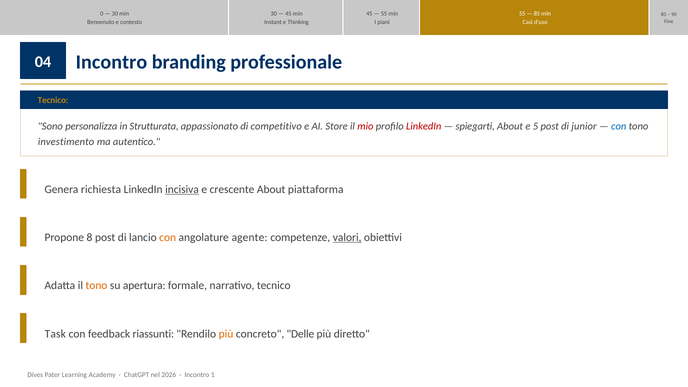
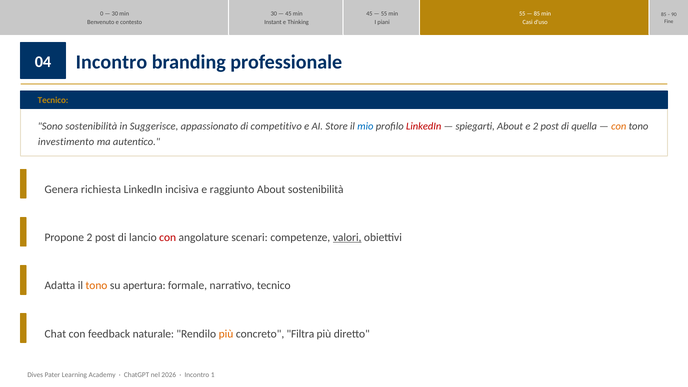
Sono personalizza: personalizza -> sostenibilità
Strutturata: Strutturata -> Suggerisce
mio colour: red -> blue
e 5: 5 -> 2
junior: junior -> quella
con at (619, 126) colour: blue -> orange
incisiva underline: present -> none
crescente: crescente -> raggiunto
About piattaforma: piattaforma -> sostenibilità
Propone 8: 8 -> 2
con at (168, 237) colour: orange -> red
agente: agente -> scenari
Task: Task -> Chat
riassunti: riassunti -> naturale
Delle: Delle -> Filtra
